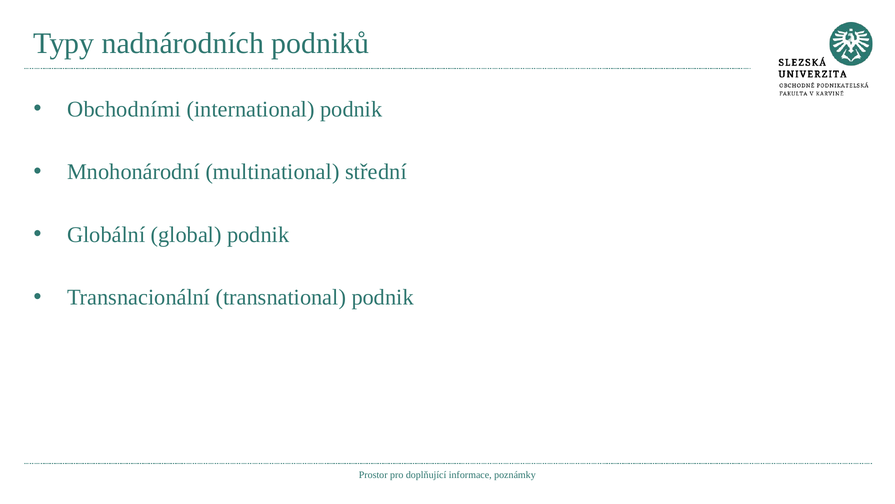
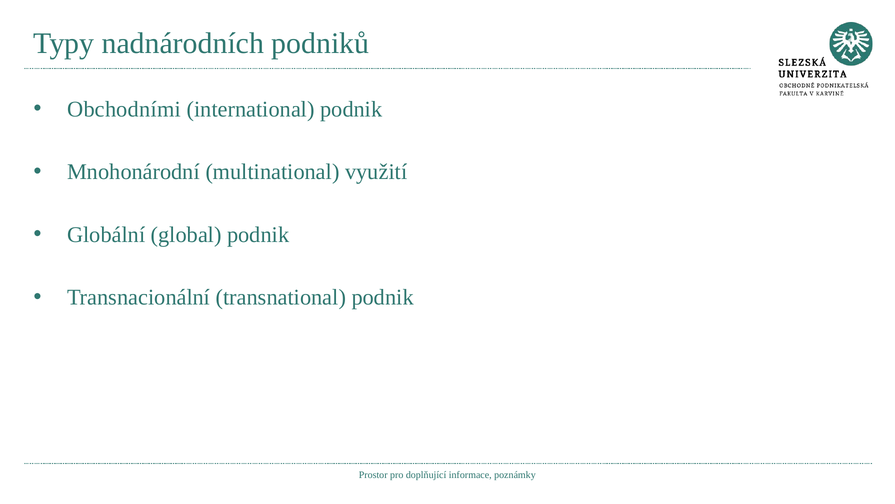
střední: střední -> využití
